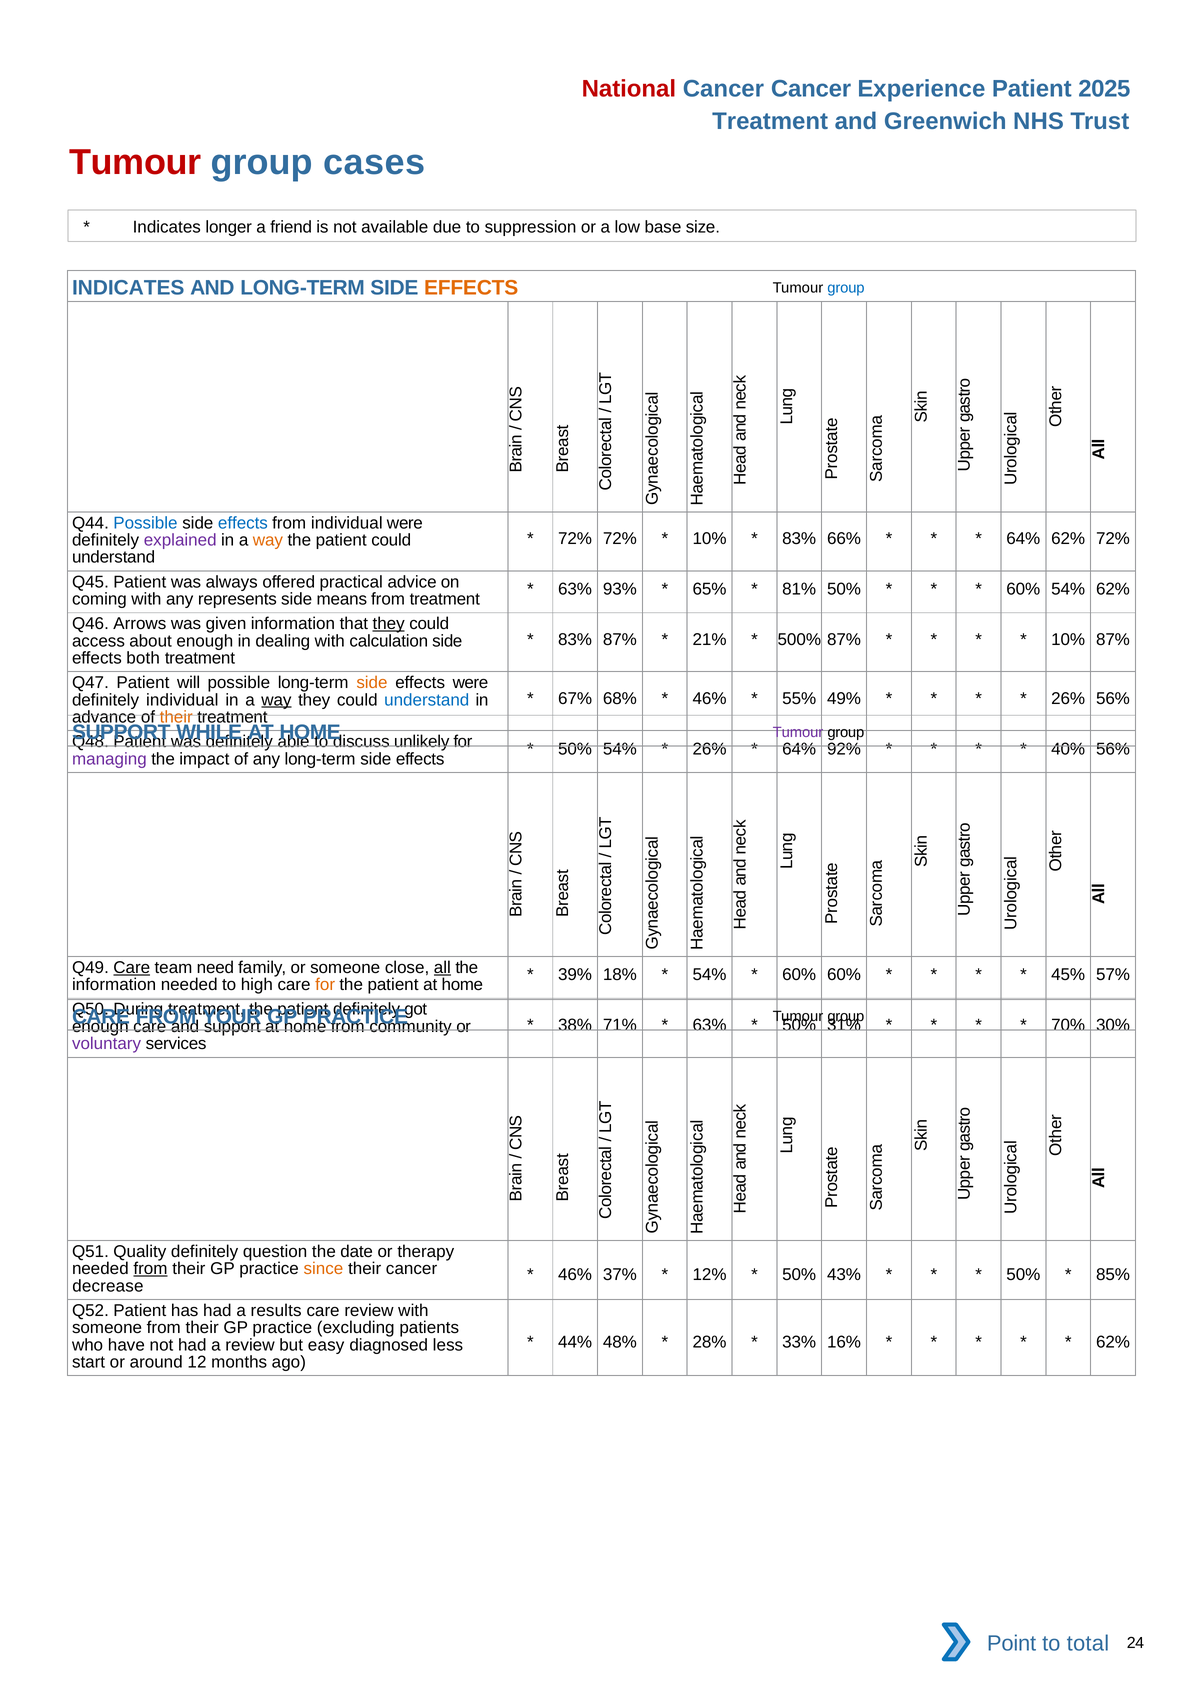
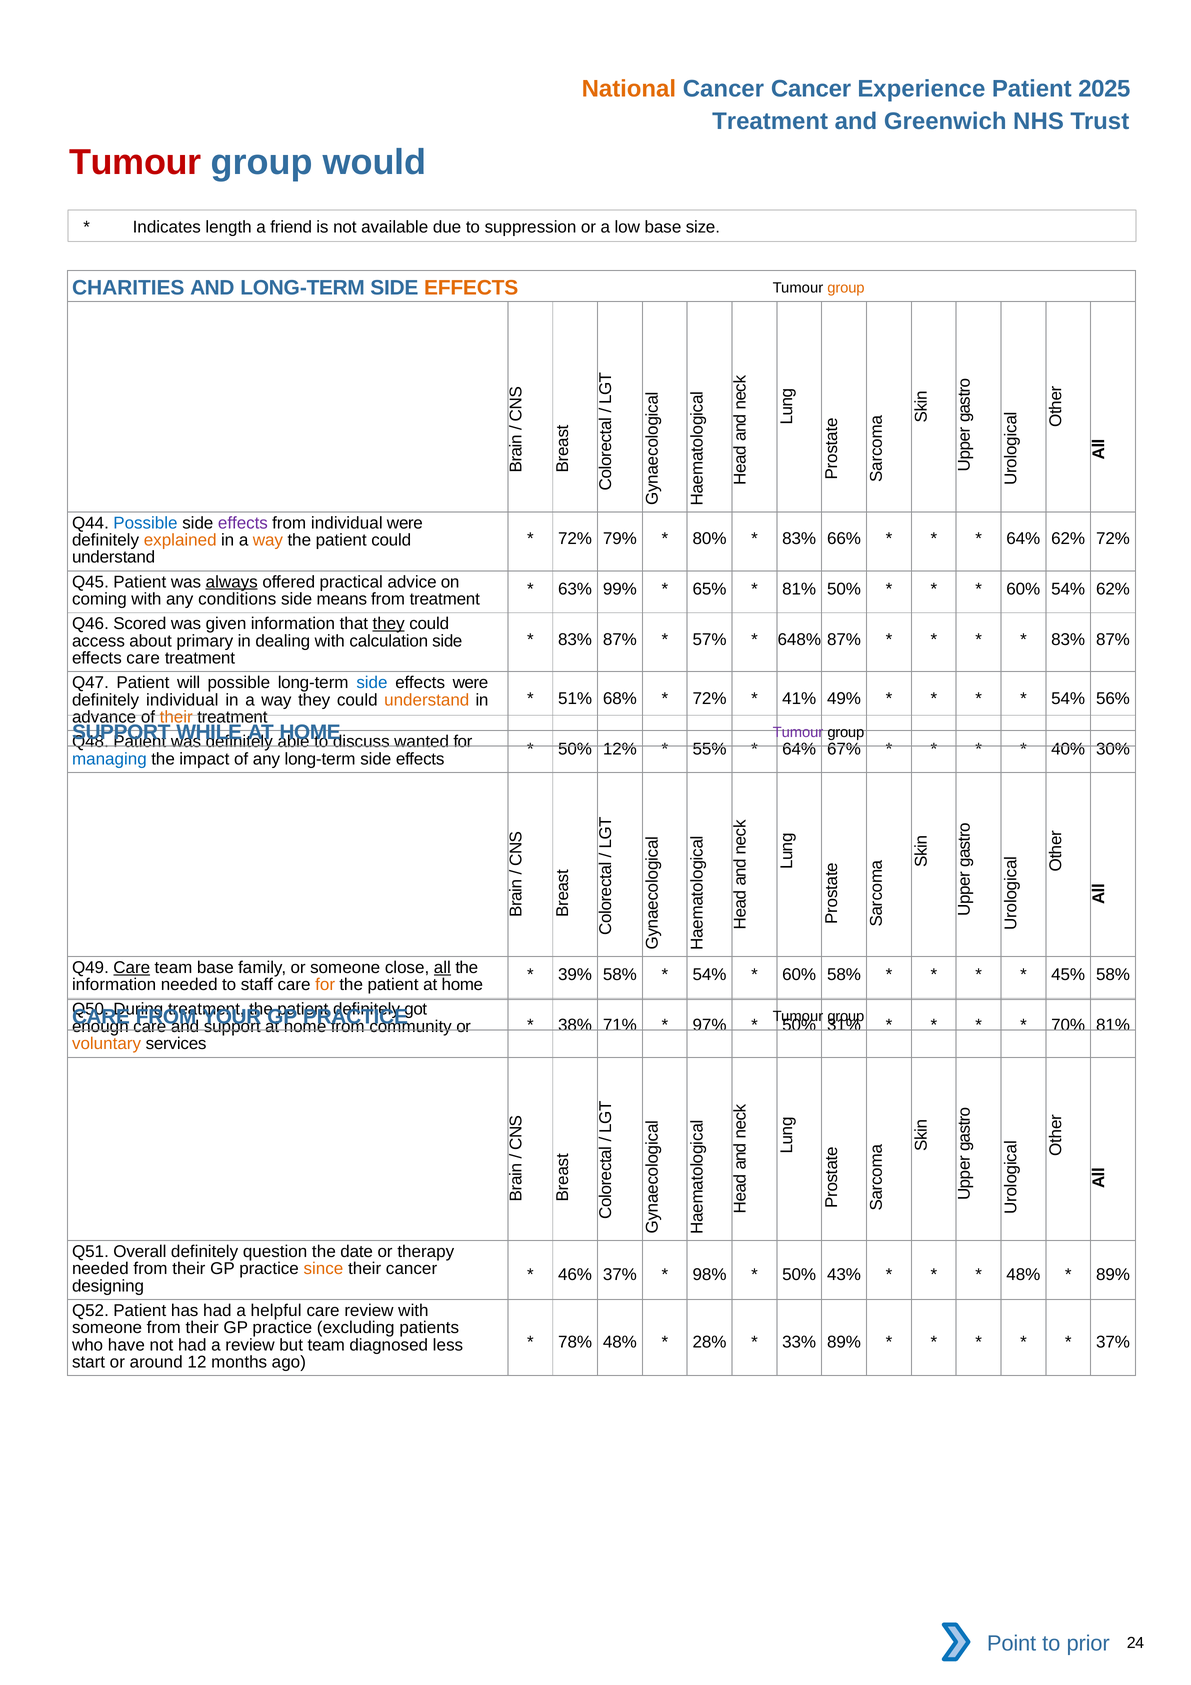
National colour: red -> orange
cases: cases -> would
longer: longer -> length
INDICATES at (128, 288): INDICATES -> CHARITIES
group at (846, 288) colour: blue -> orange
effects at (243, 523) colour: blue -> purple
72% 72%: 72% -> 79%
10% at (710, 539): 10% -> 80%
explained colour: purple -> orange
always underline: none -> present
93%: 93% -> 99%
represents: represents -> conditions
Arrows: Arrows -> Scored
21%: 21% -> 57%
500%: 500% -> 648%
10% at (1068, 640): 10% -> 83%
about enough: enough -> primary
effects both: both -> care
side at (372, 683) colour: orange -> blue
67%: 67% -> 51%
46% at (710, 699): 46% -> 72%
55%: 55% -> 41%
26% at (1068, 699): 26% -> 54%
way at (276, 700) underline: present -> none
understand at (427, 700) colour: blue -> orange
unlikely: unlikely -> wanted
50% 54%: 54% -> 12%
26% at (710, 749): 26% -> 55%
92%: 92% -> 67%
40% 56%: 56% -> 30%
managing colour: purple -> blue
team need: need -> base
39% 18%: 18% -> 58%
60% 60%: 60% -> 58%
45% 57%: 57% -> 58%
high: high -> staff
63% at (710, 1025): 63% -> 97%
70% 30%: 30% -> 81%
voluntary colour: purple -> orange
Quality: Quality -> Overall
from at (151, 1269) underline: present -> none
12%: 12% -> 98%
50% at (1023, 1275): 50% -> 48%
85% at (1113, 1275): 85% -> 89%
decrease: decrease -> designing
results: results -> helpful
44%: 44% -> 78%
33% 16%: 16% -> 89%
62% at (1113, 1342): 62% -> 37%
but easy: easy -> team
total: total -> prior
